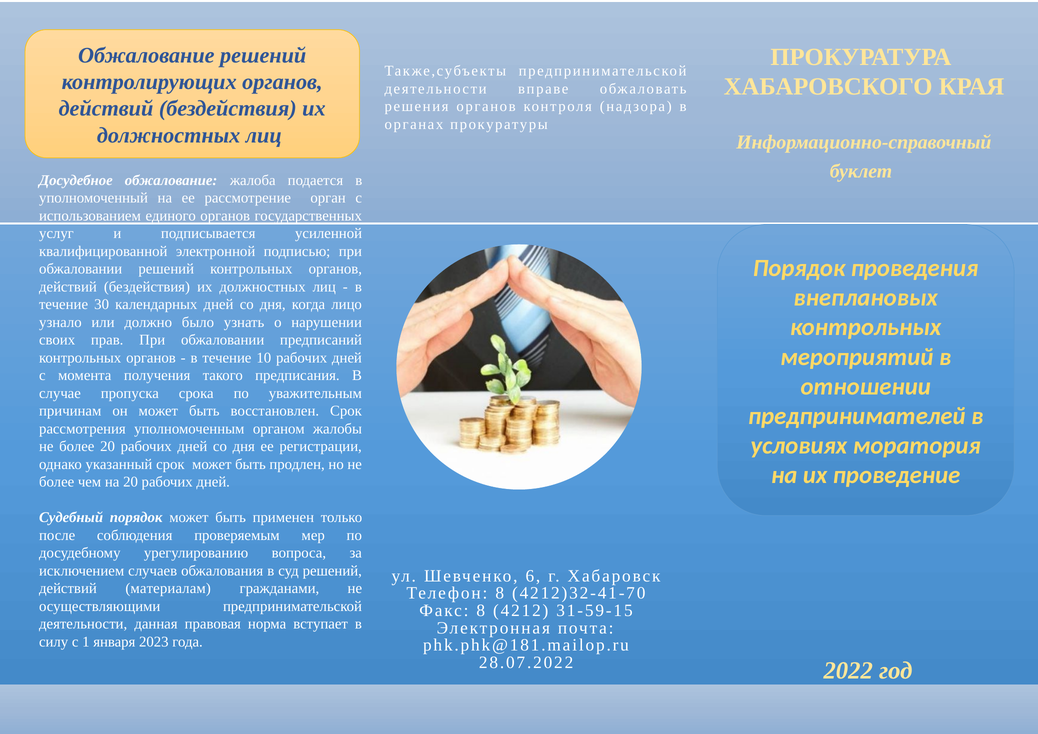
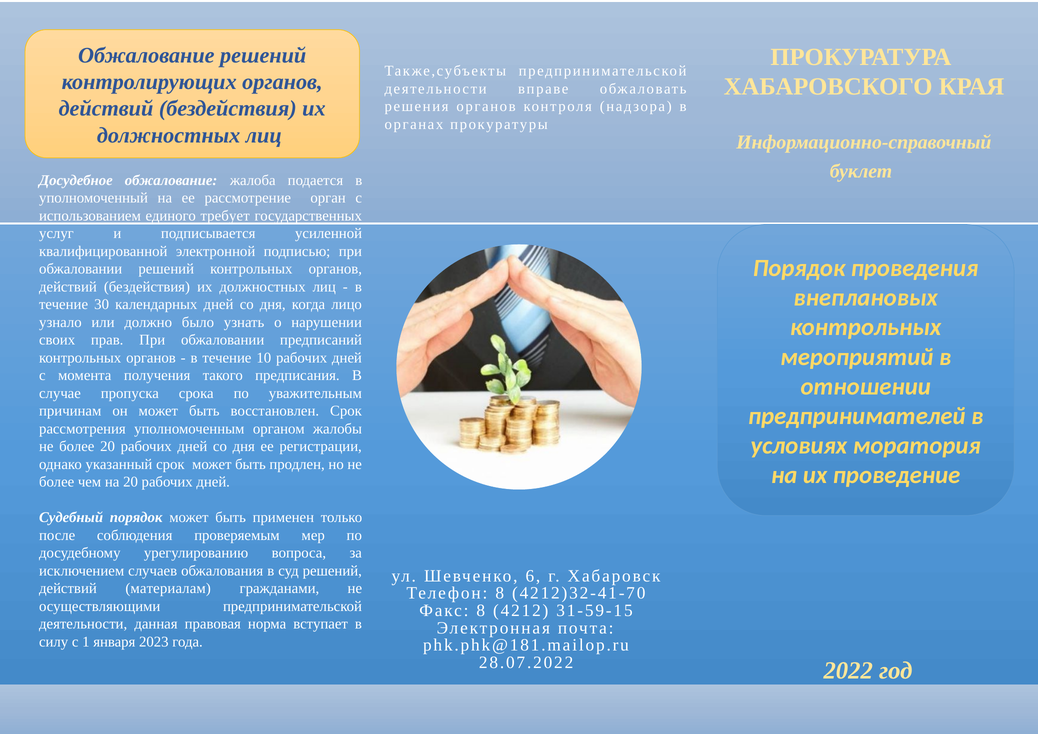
единого органов: органов -> требует
